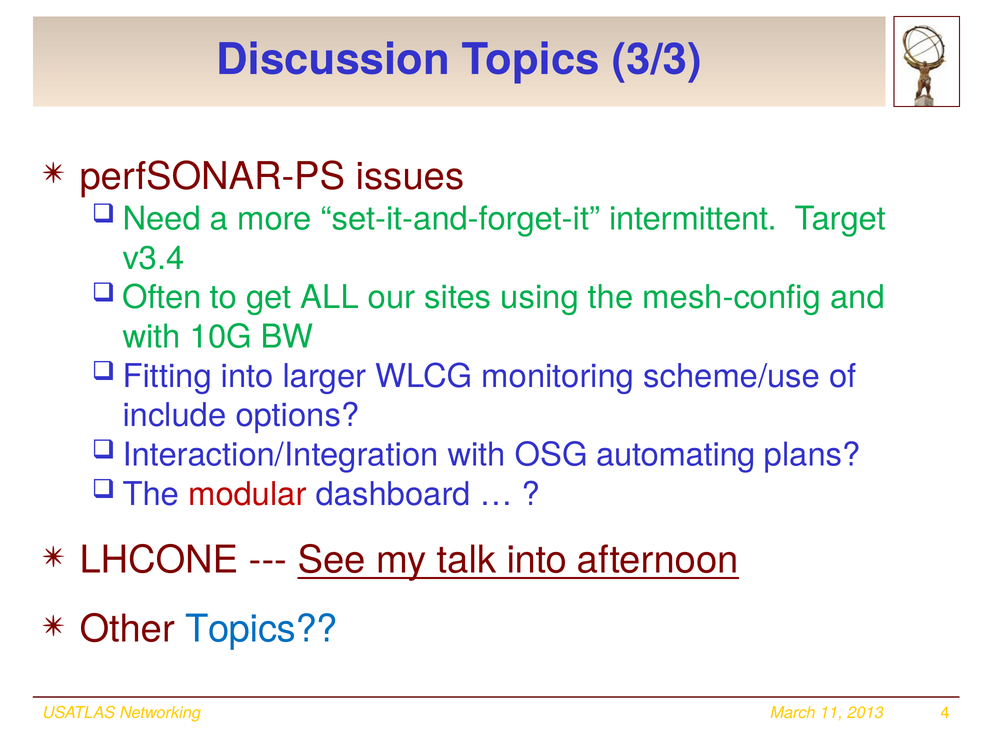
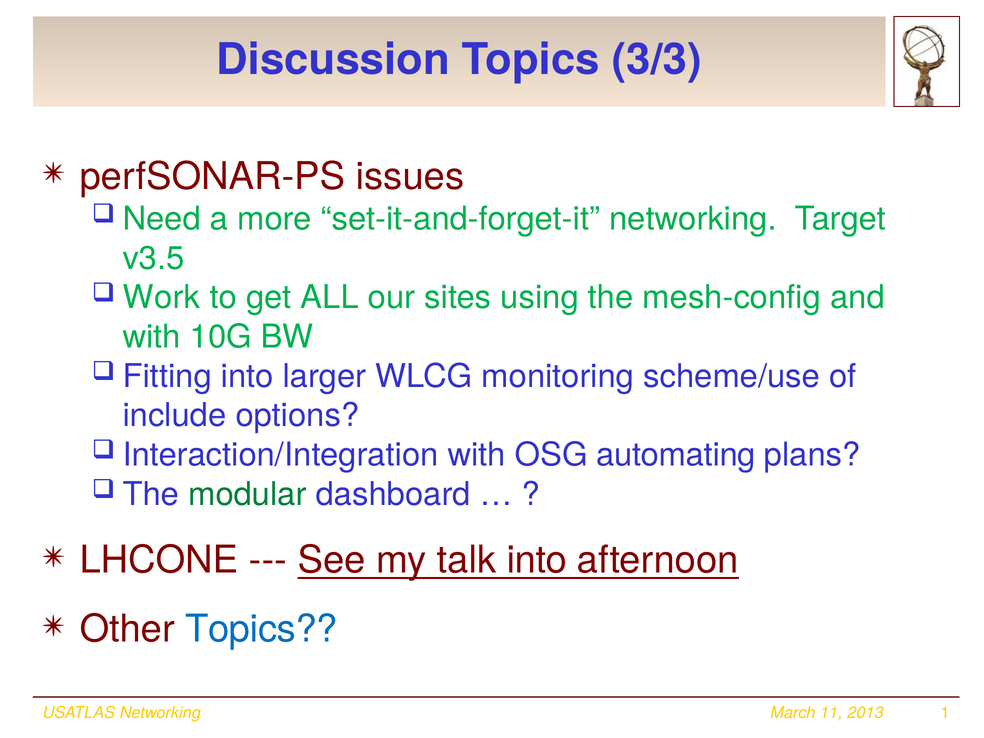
set-it-and-forget-it intermittent: intermittent -> networking
v3.4: v3.4 -> v3.5
Often: Often -> Work
modular colour: red -> green
4: 4 -> 1
